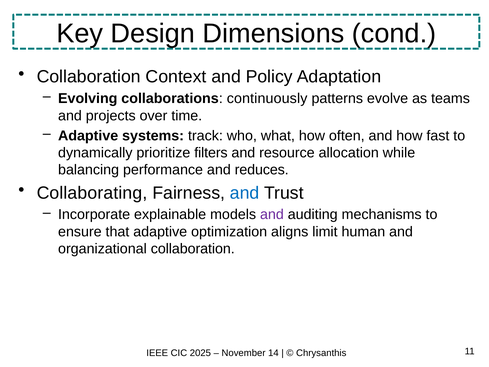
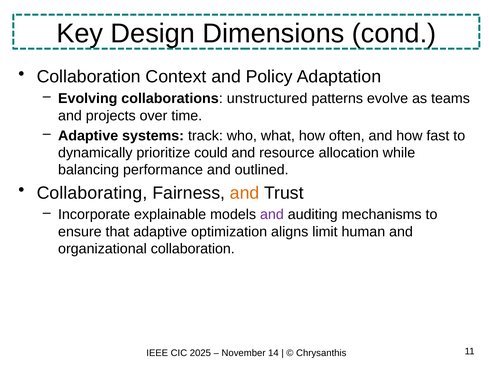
continuously: continuously -> unstructured
filters: filters -> could
reduces: reduces -> outlined
and at (245, 193) colour: blue -> orange
